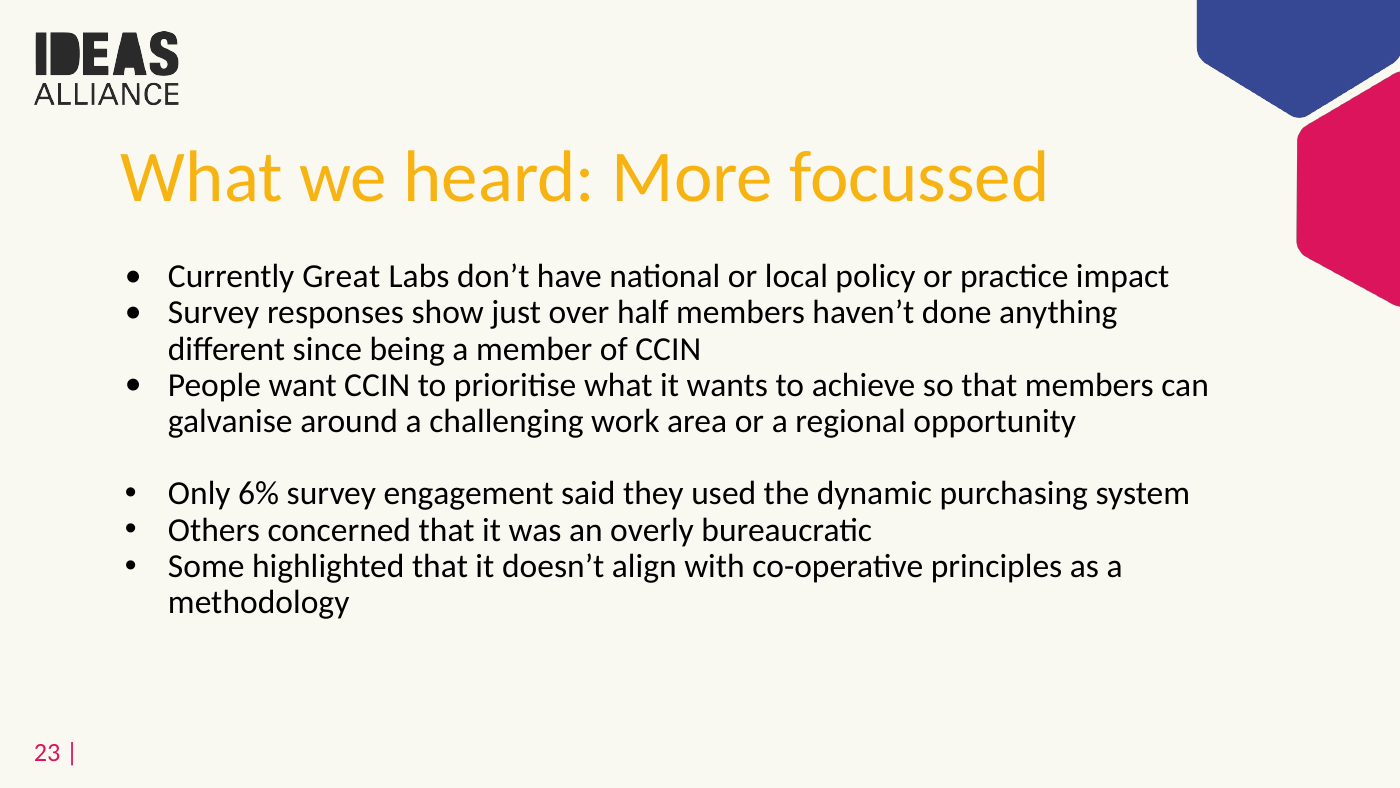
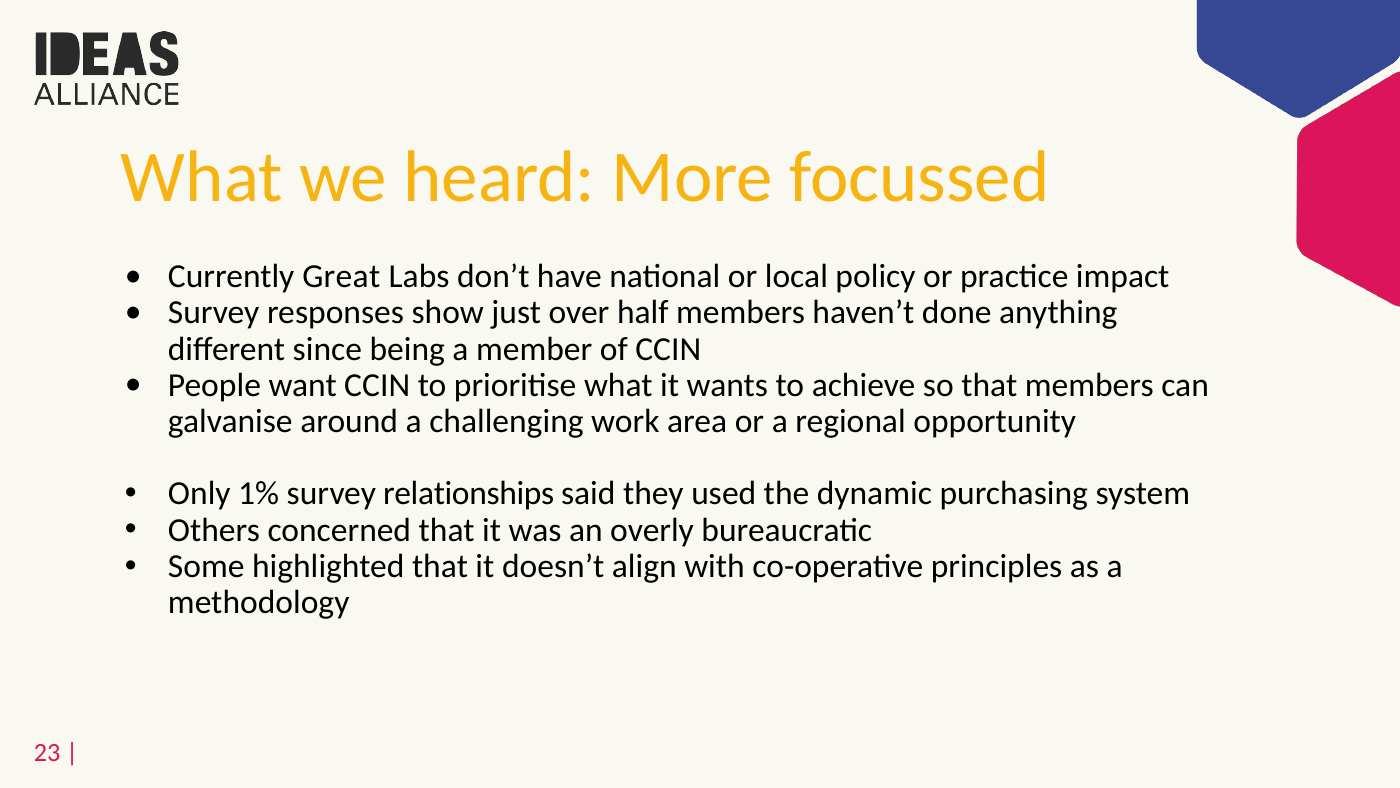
6%: 6% -> 1%
engagement: engagement -> relationships
